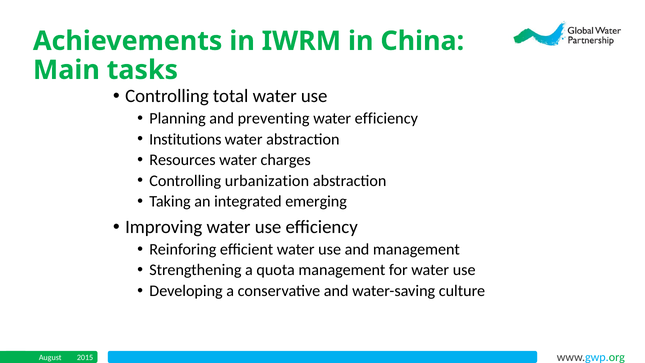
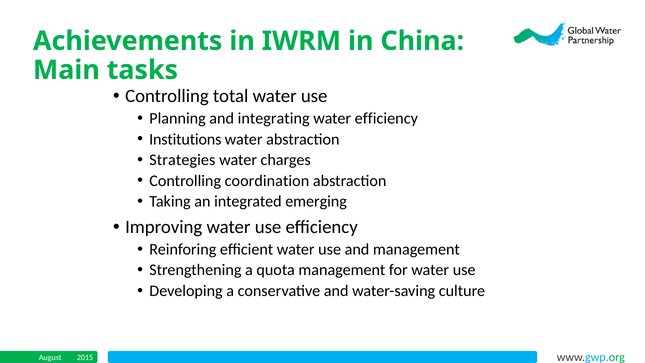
preventing: preventing -> integrating
Resources: Resources -> Strategies
urbanization: urbanization -> coordination
